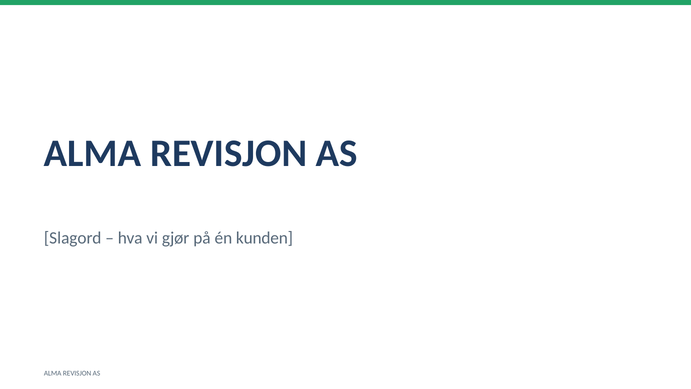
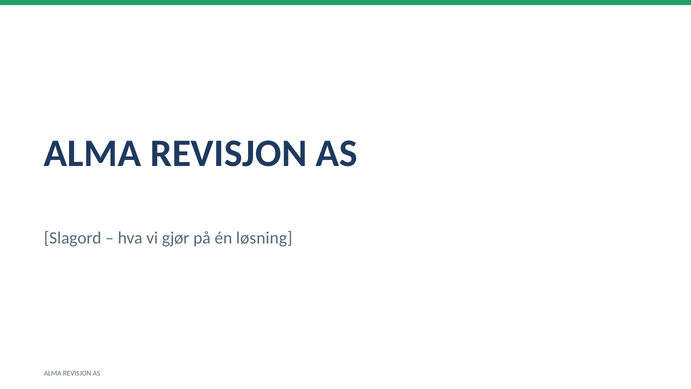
kunden: kunden -> løsning
